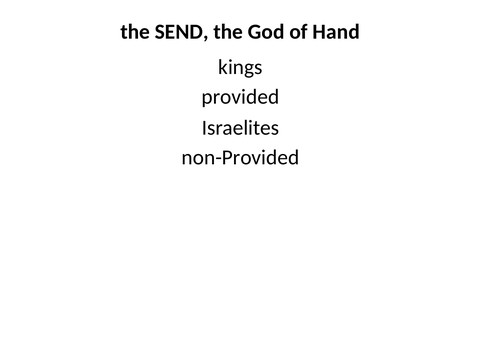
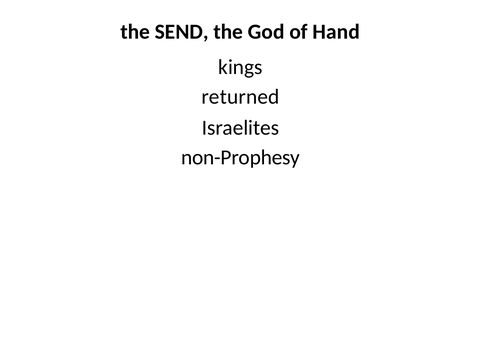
provided: provided -> returned
non-Provided: non-Provided -> non-Prophesy
